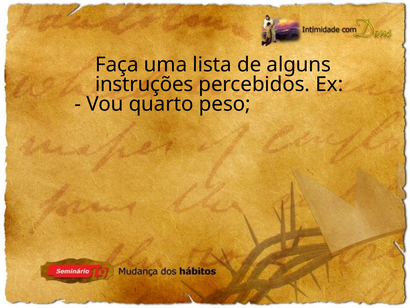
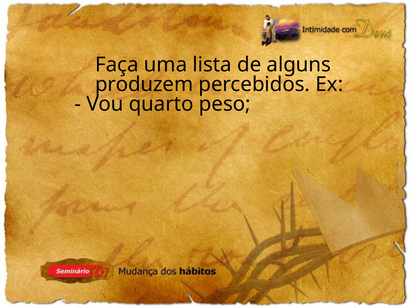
instruções: instruções -> produzem
